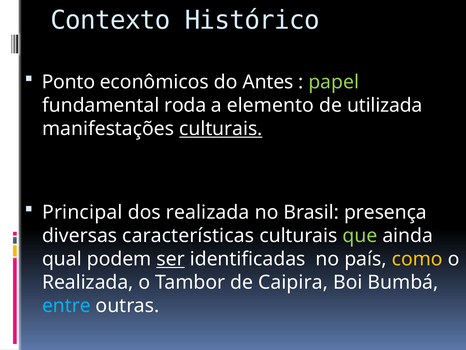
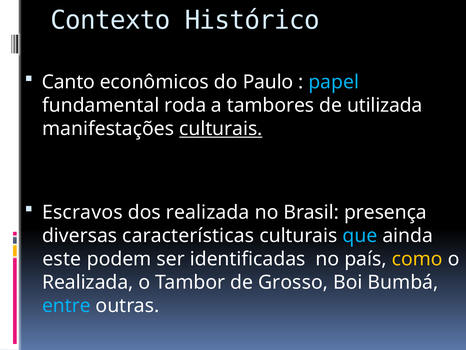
Ponto: Ponto -> Canto
Antes: Antes -> Paulo
papel colour: light green -> light blue
elemento: elemento -> tambores
Principal: Principal -> Escravos
que colour: light green -> light blue
qual: qual -> este
ser underline: present -> none
Caipira: Caipira -> Grosso
